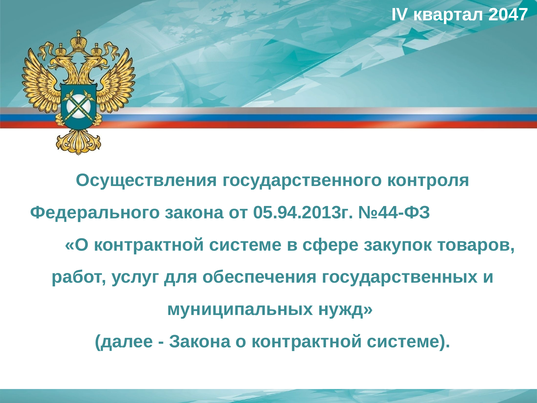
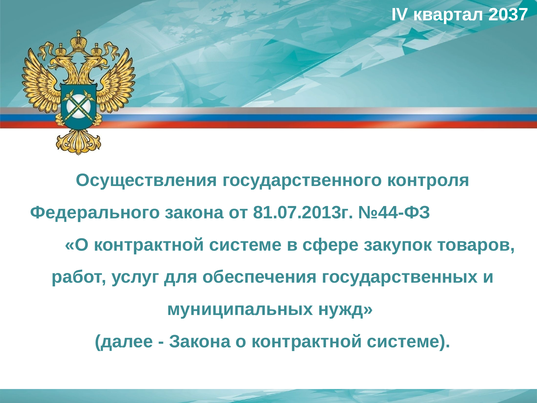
2047: 2047 -> 2037
05.94.2013г: 05.94.2013г -> 81.07.2013г
